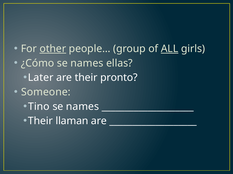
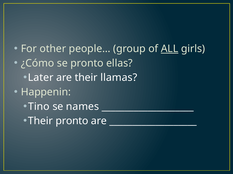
other underline: present -> none
¿Cómo se names: names -> pronto
pronto: pronto -> llamas
Someone: Someone -> Happenin
Their llaman: llaman -> pronto
